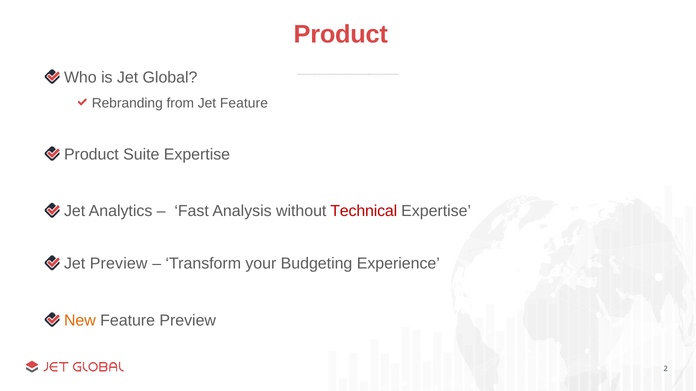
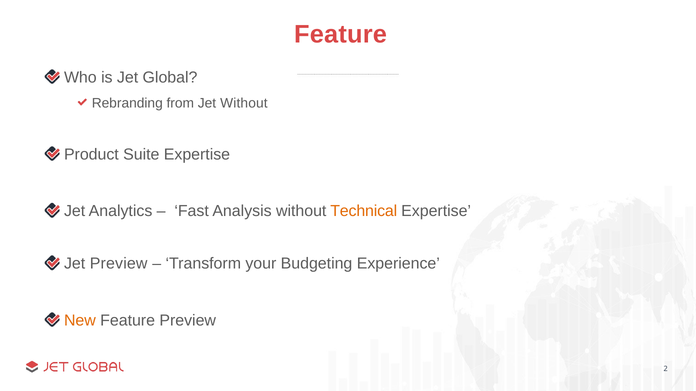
Product at (341, 34): Product -> Feature
Jet Feature: Feature -> Without
Technical colour: red -> orange
